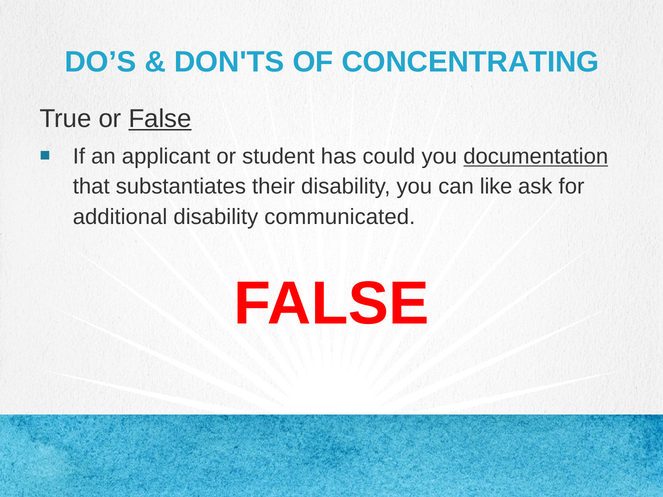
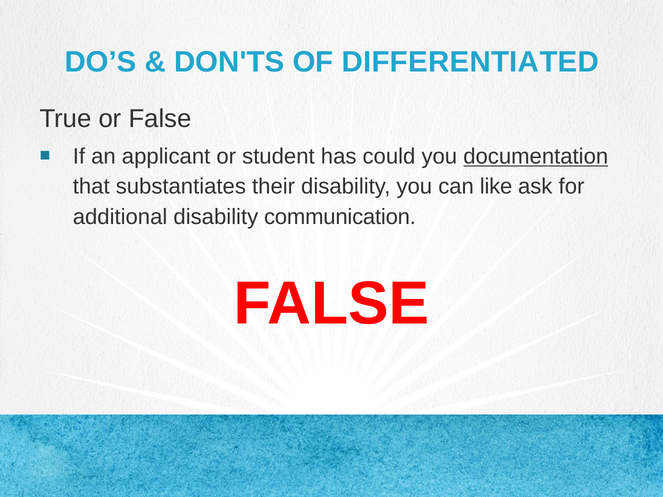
CONCENTRATING: CONCENTRATING -> DIFFERENTIATED
False at (160, 119) underline: present -> none
communicated: communicated -> communication
